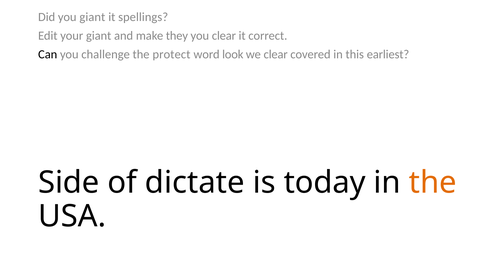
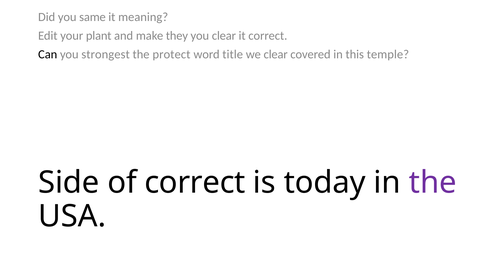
you giant: giant -> same
spellings: spellings -> meaning
your giant: giant -> plant
challenge: challenge -> strongest
look: look -> title
earliest: earliest -> temple
of dictate: dictate -> correct
the at (433, 182) colour: orange -> purple
